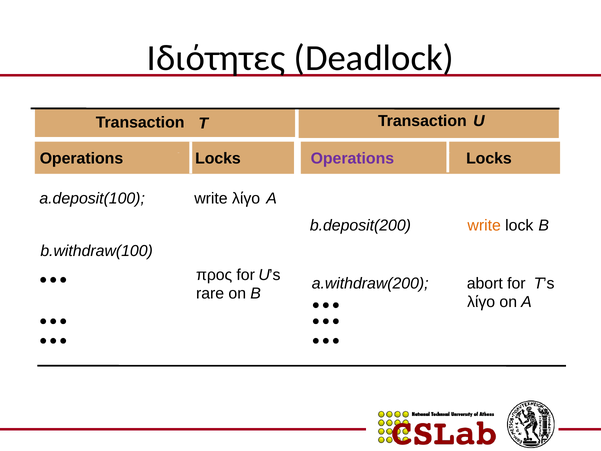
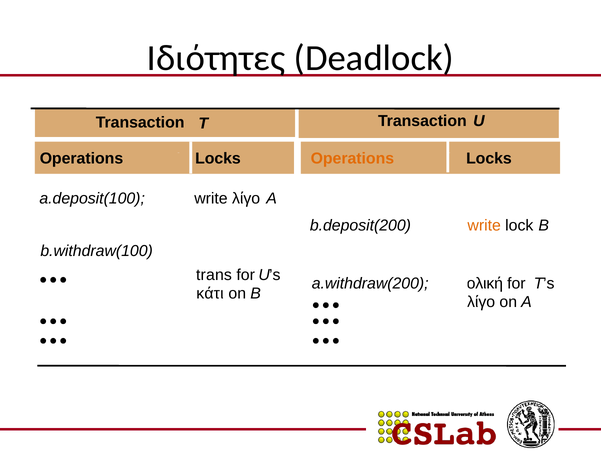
Operations at (352, 159) colour: purple -> orange
προς: προς -> trans
abort: abort -> ολική
rare: rare -> κάτι
